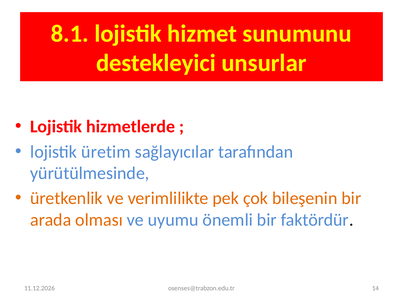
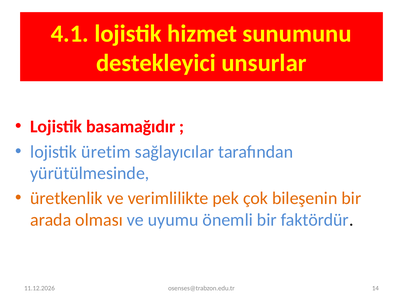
8.1: 8.1 -> 4.1
hizmetlerde: hizmetlerde -> basamağıdır
